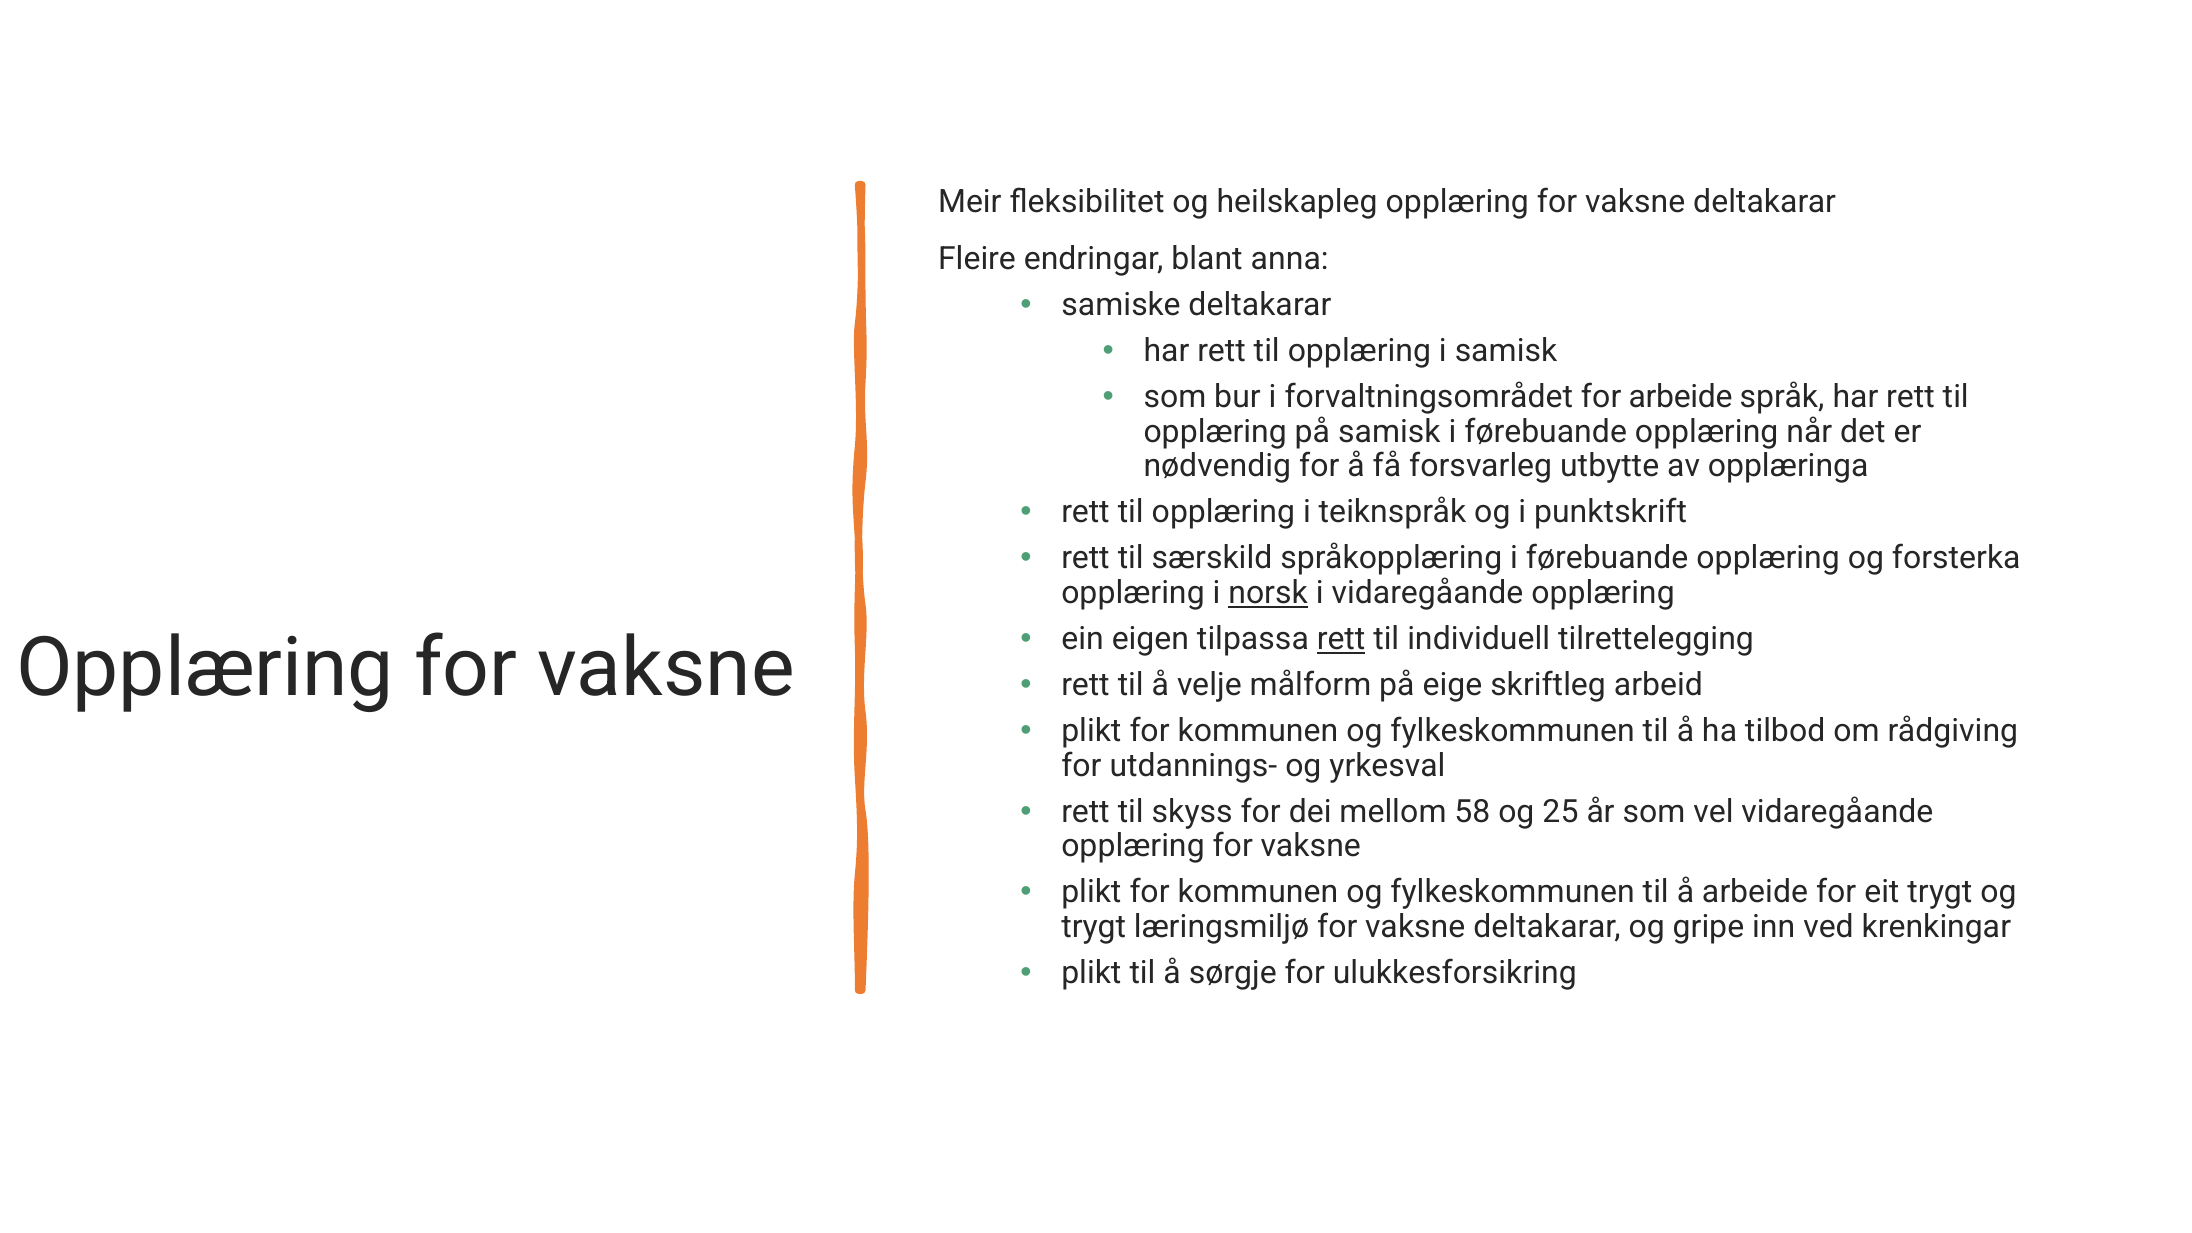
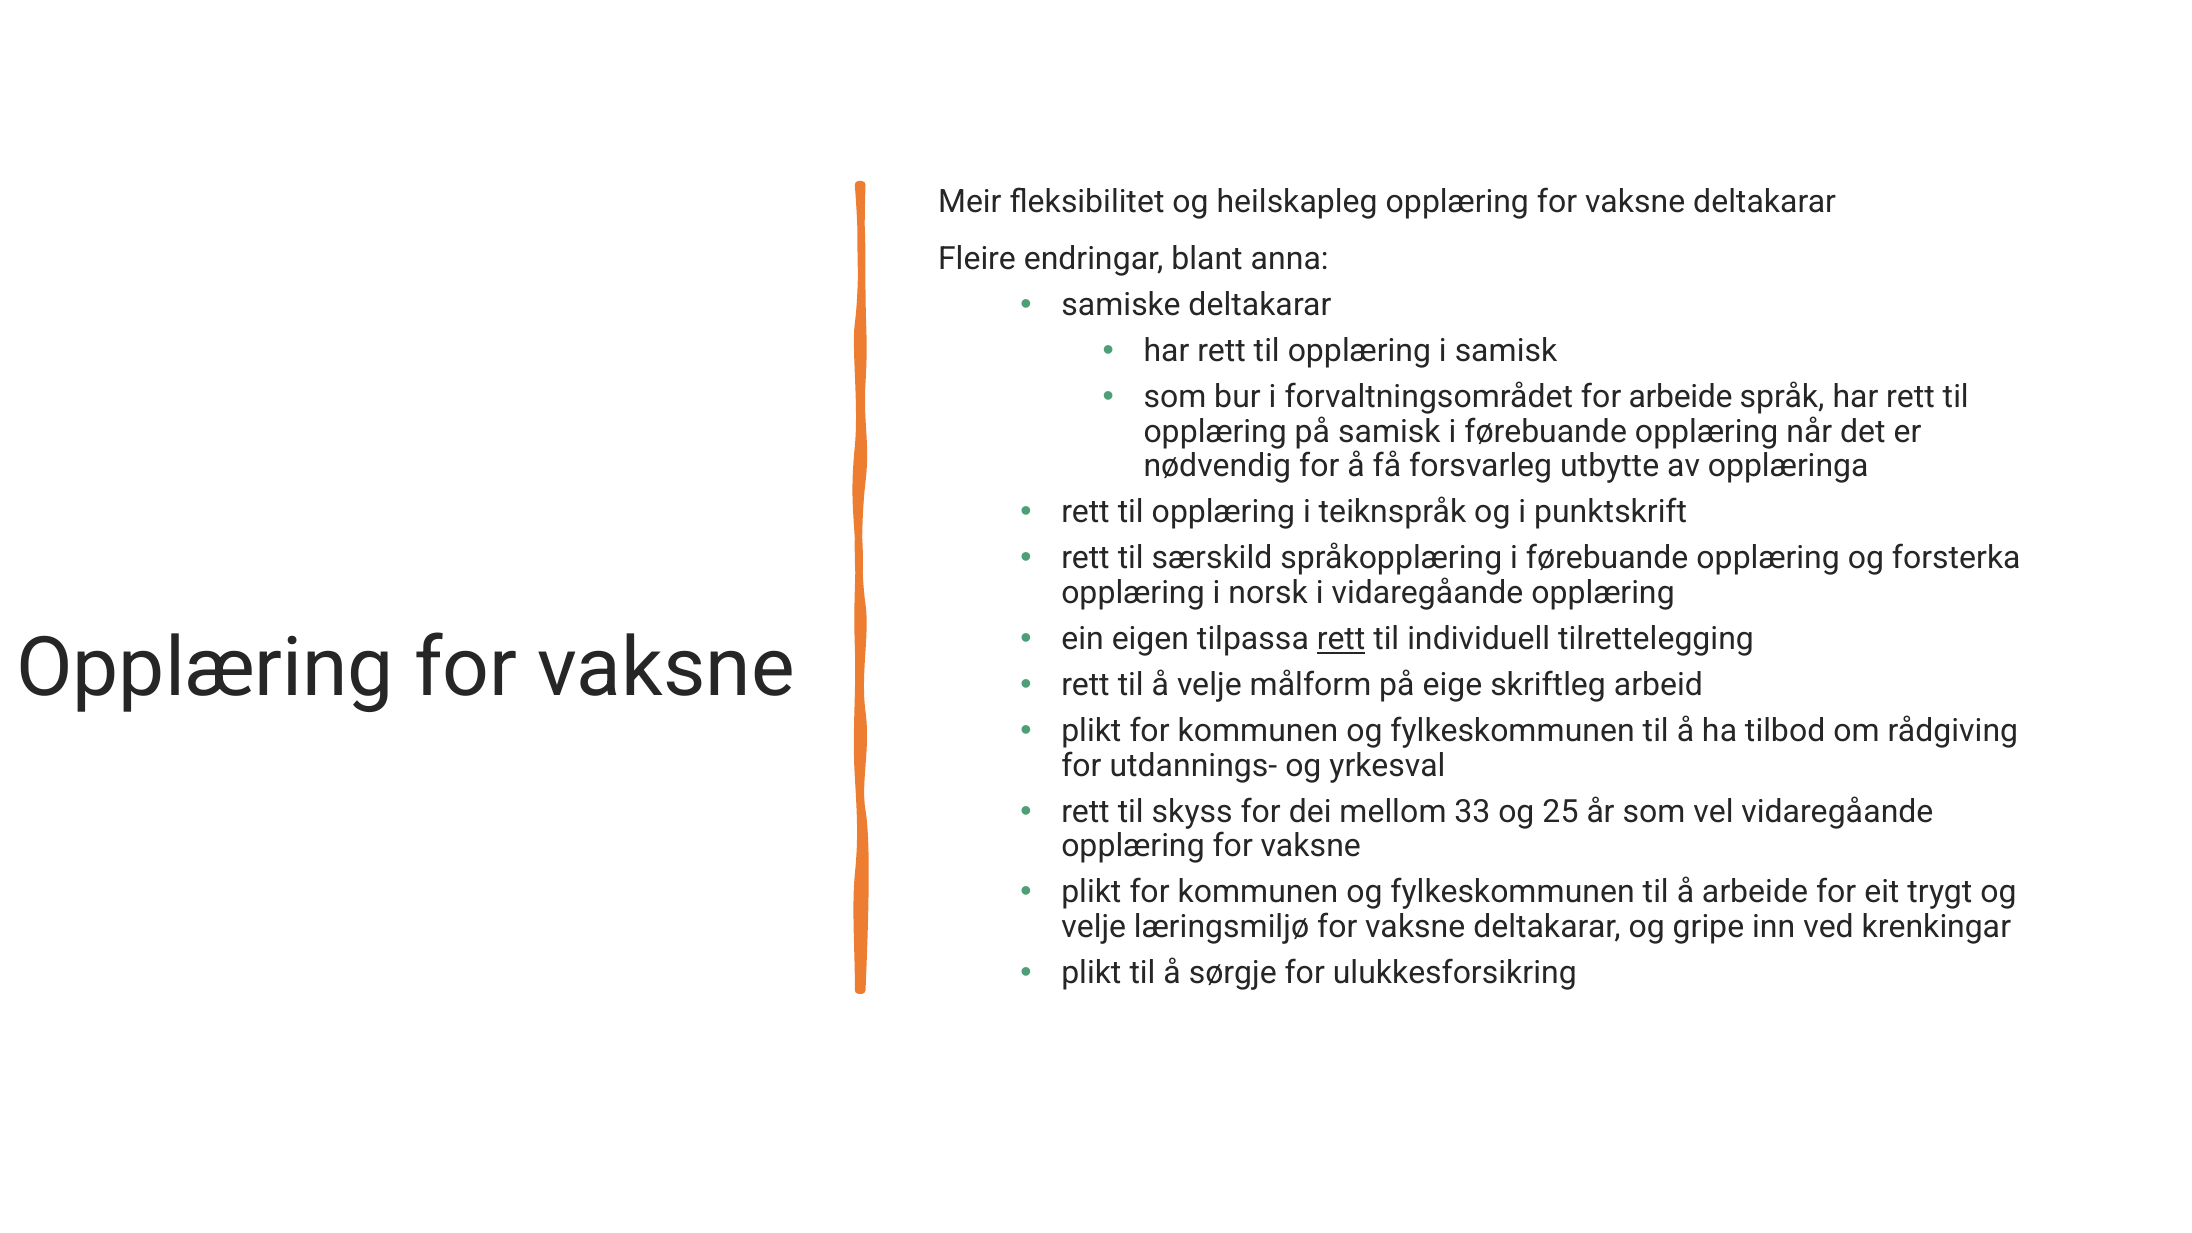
norsk underline: present -> none
58: 58 -> 33
trygt at (1094, 927): trygt -> velje
